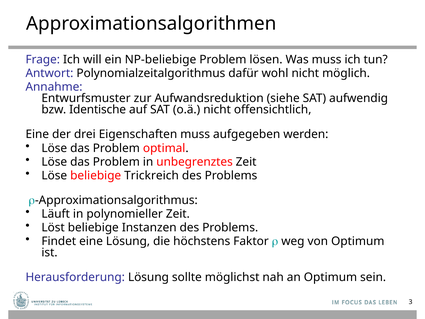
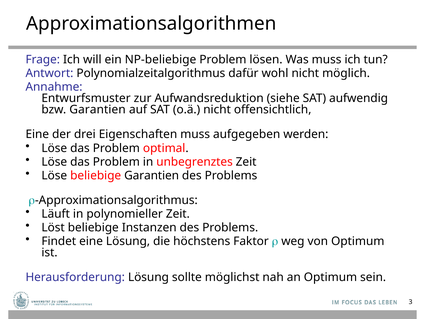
bzw Identische: Identische -> Garantien
beliebige Trickreich: Trickreich -> Garantien
